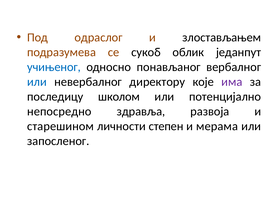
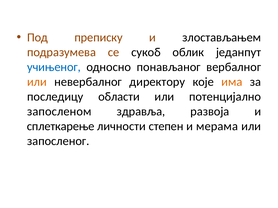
одраслог: одраслог -> преписку
или at (37, 82) colour: blue -> orange
има colour: purple -> orange
школом: школом -> области
непосредно: непосредно -> запосленом
старешином: старешином -> сплеткарење
